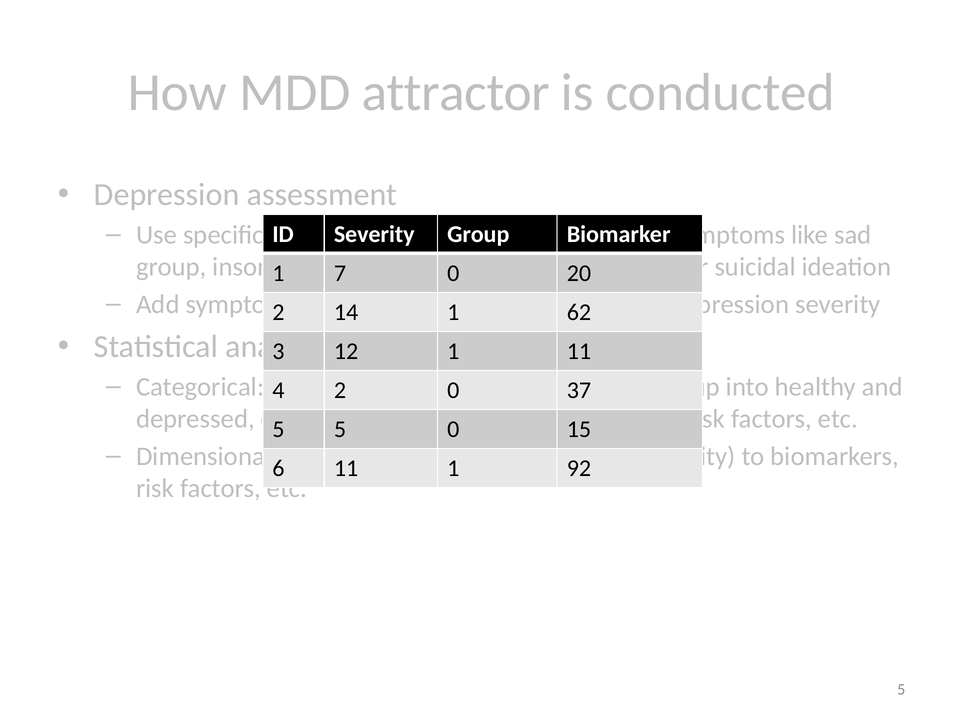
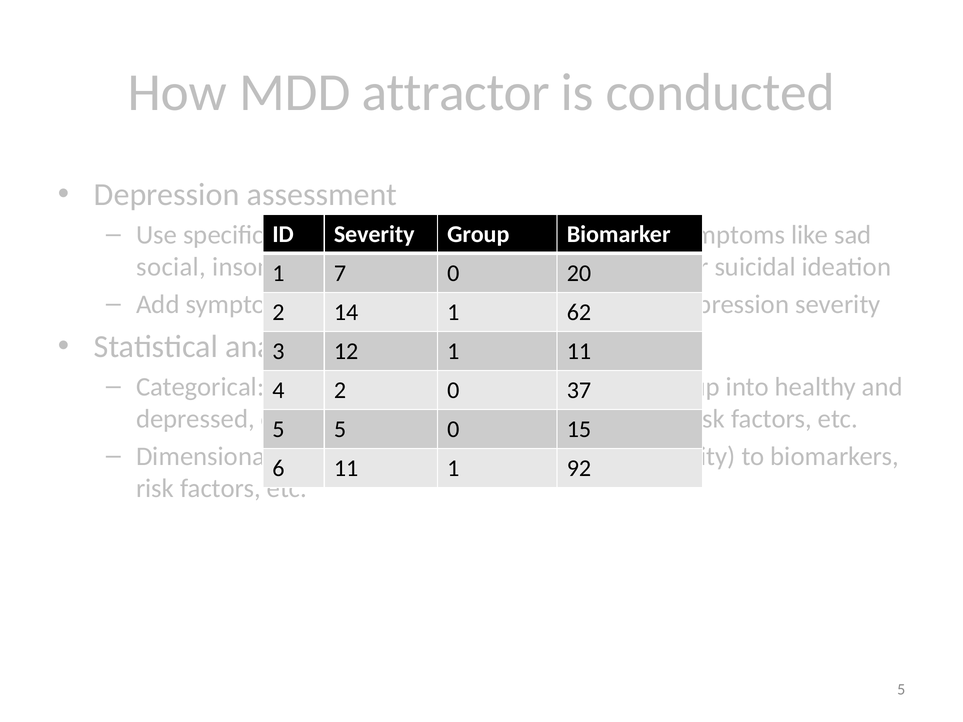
group at (171, 267): group -> social
